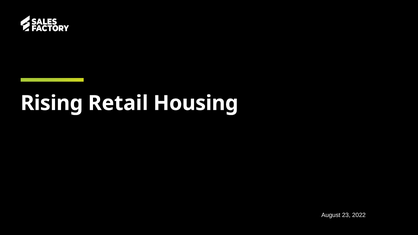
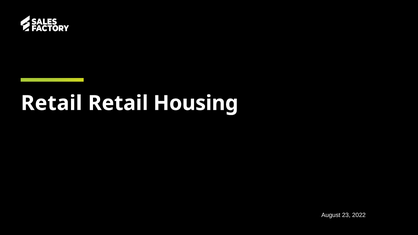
Rising at (52, 103): Rising -> Retail
